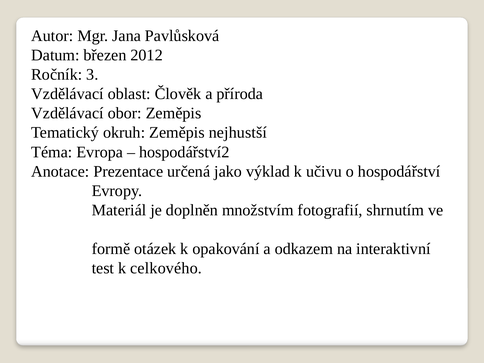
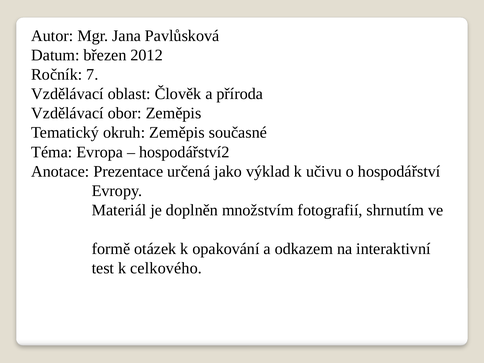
3: 3 -> 7
nejhustší: nejhustší -> současné
